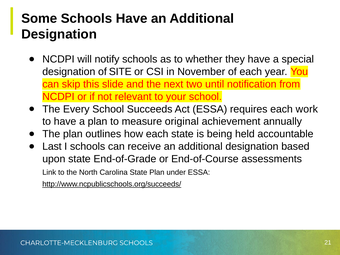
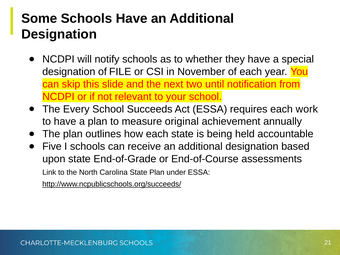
SITE: SITE -> FILE
Last: Last -> Five
